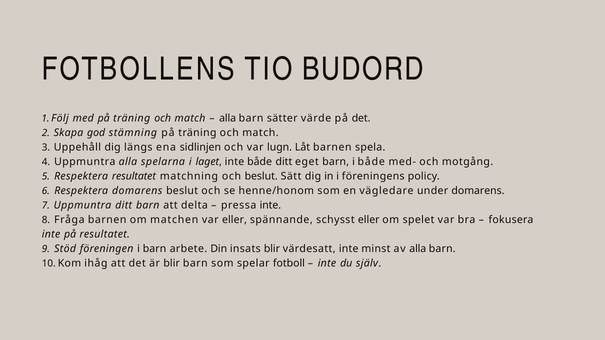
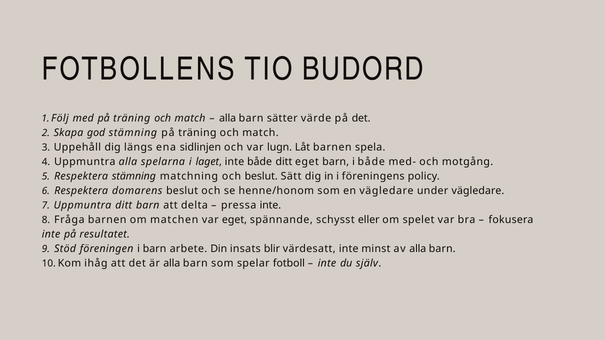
Respektera resultatet: resultatet -> stämning
under domarens: domarens -> vägledare
var eller: eller -> eget
är blir: blir -> alla
